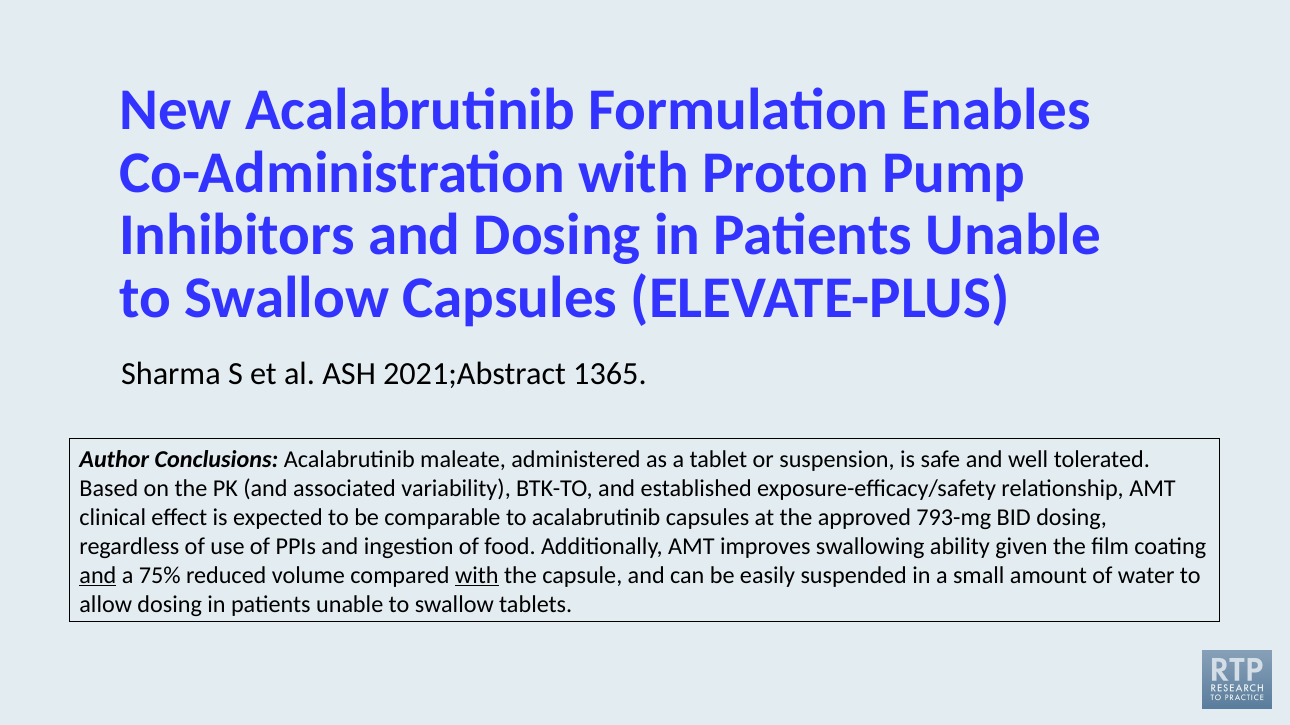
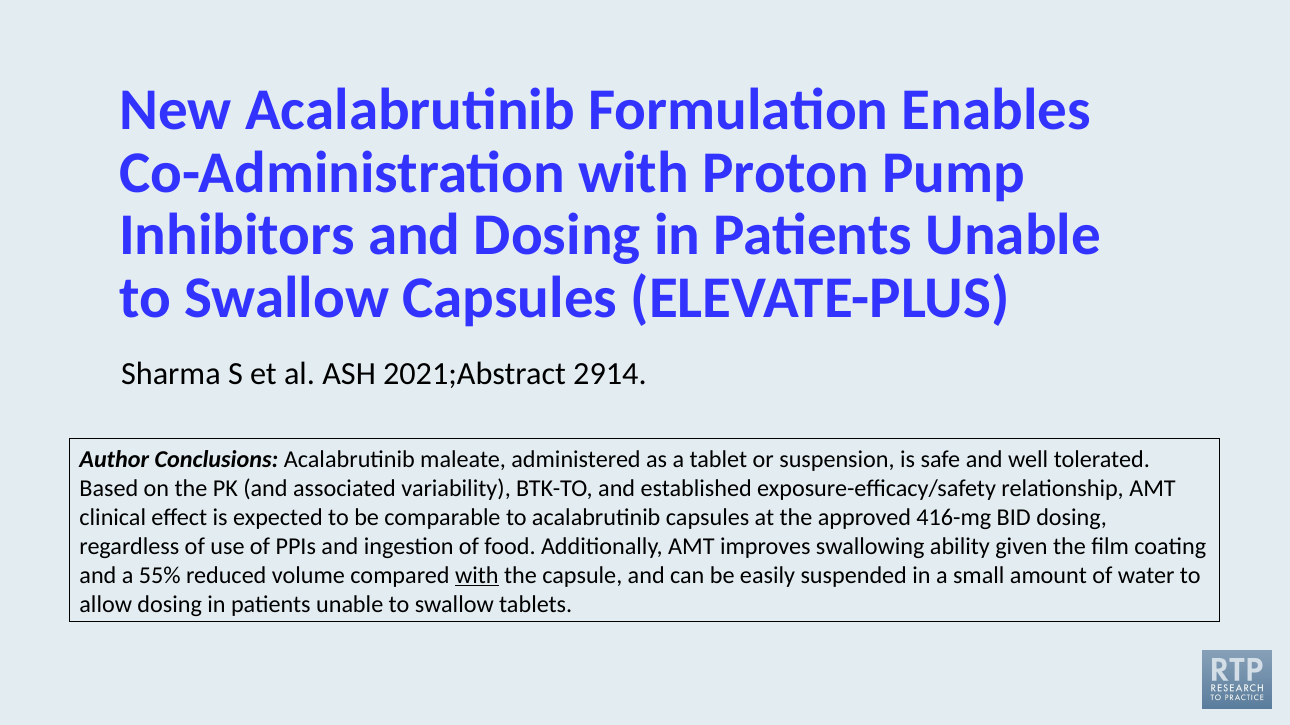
1365: 1365 -> 2914
793-mg: 793-mg -> 416-mg
and at (98, 576) underline: present -> none
75%: 75% -> 55%
